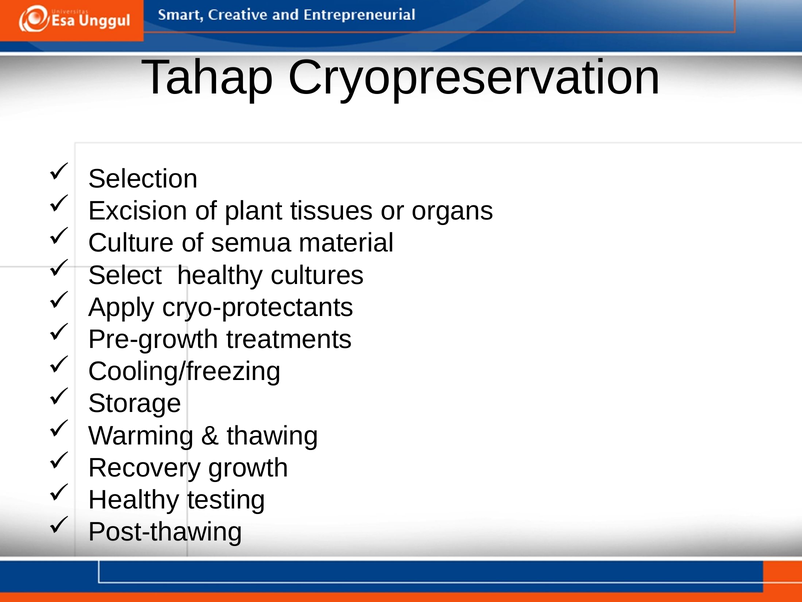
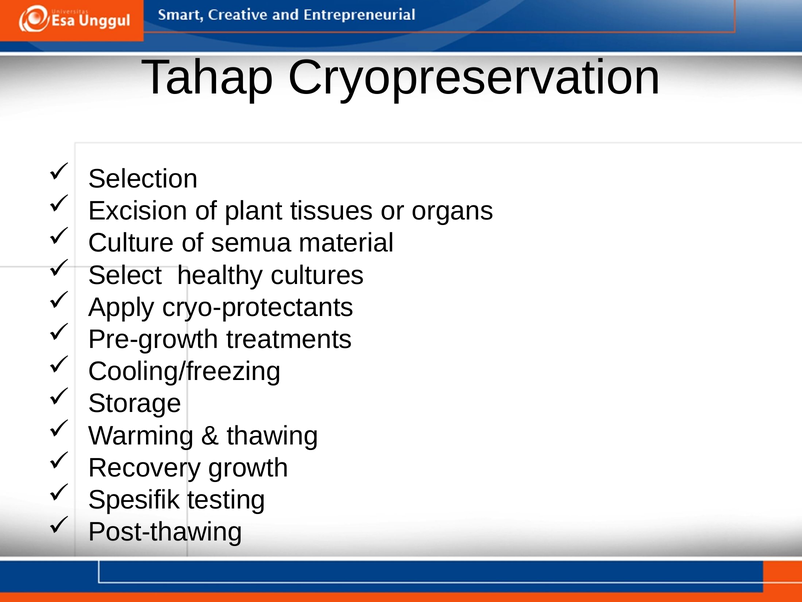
Healthy at (134, 500): Healthy -> Spesifik
